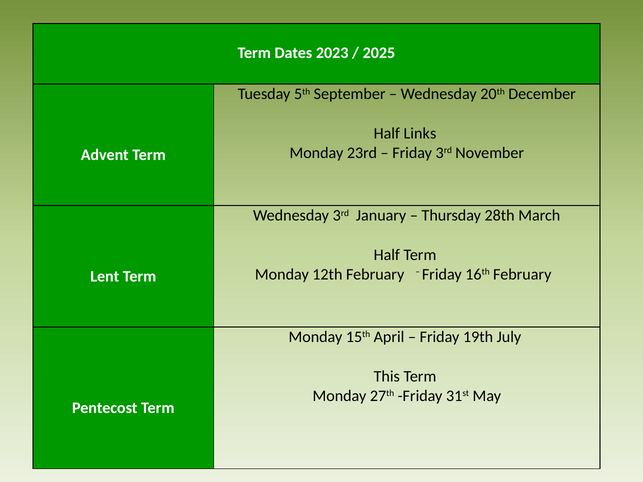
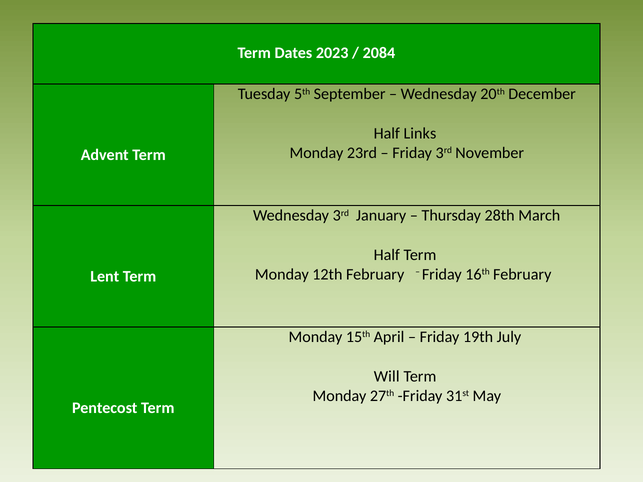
2025: 2025 -> 2084
This: This -> Will
